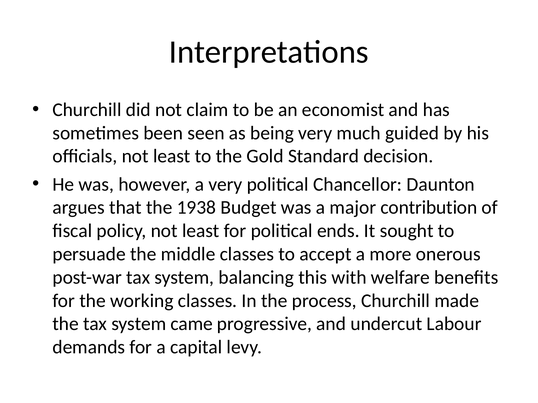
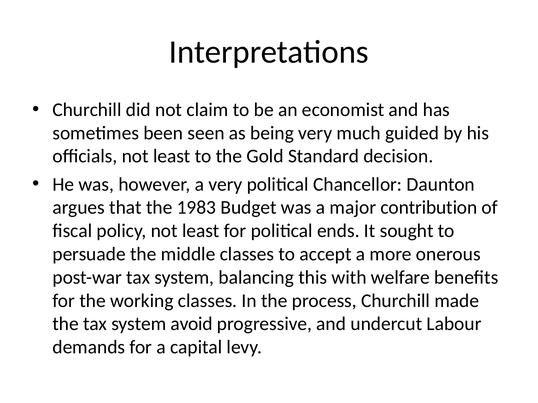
1938: 1938 -> 1983
came: came -> avoid
